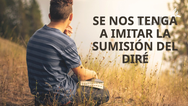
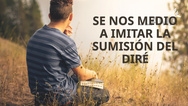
TENGA: TENGA -> MEDIO
